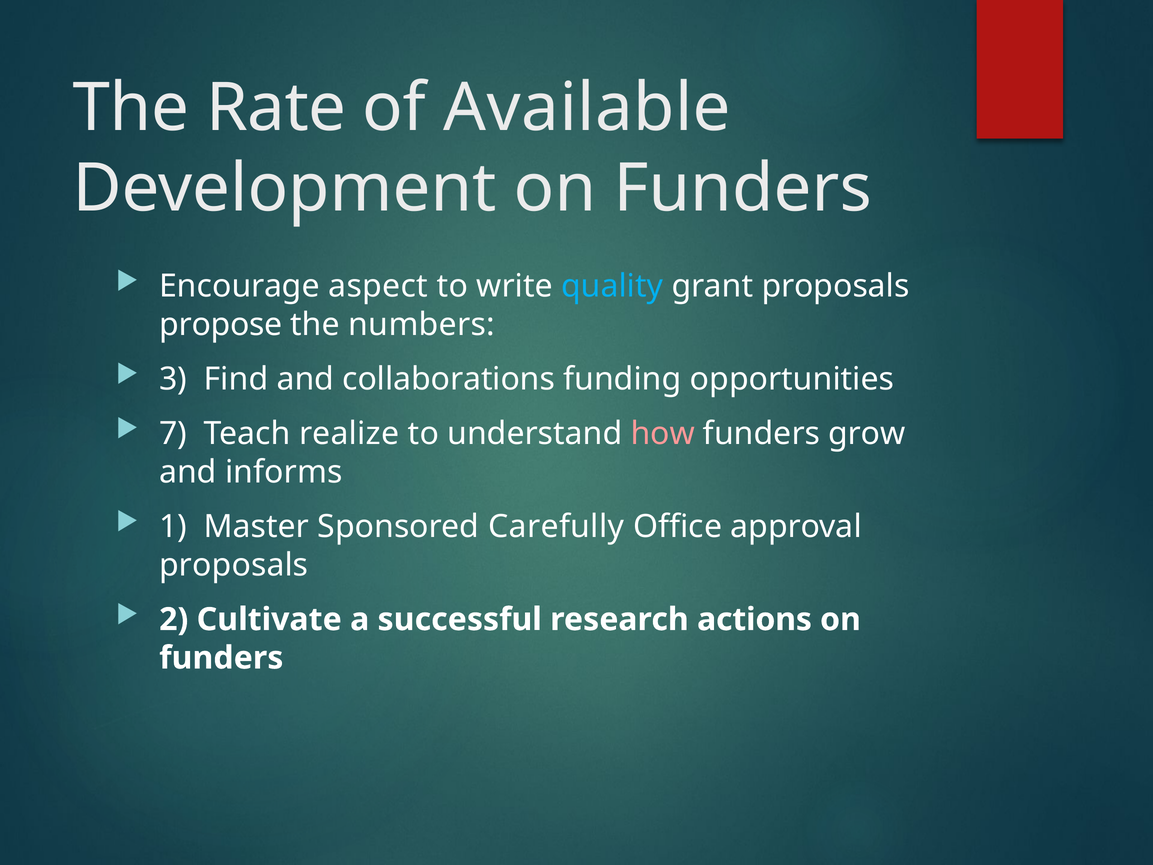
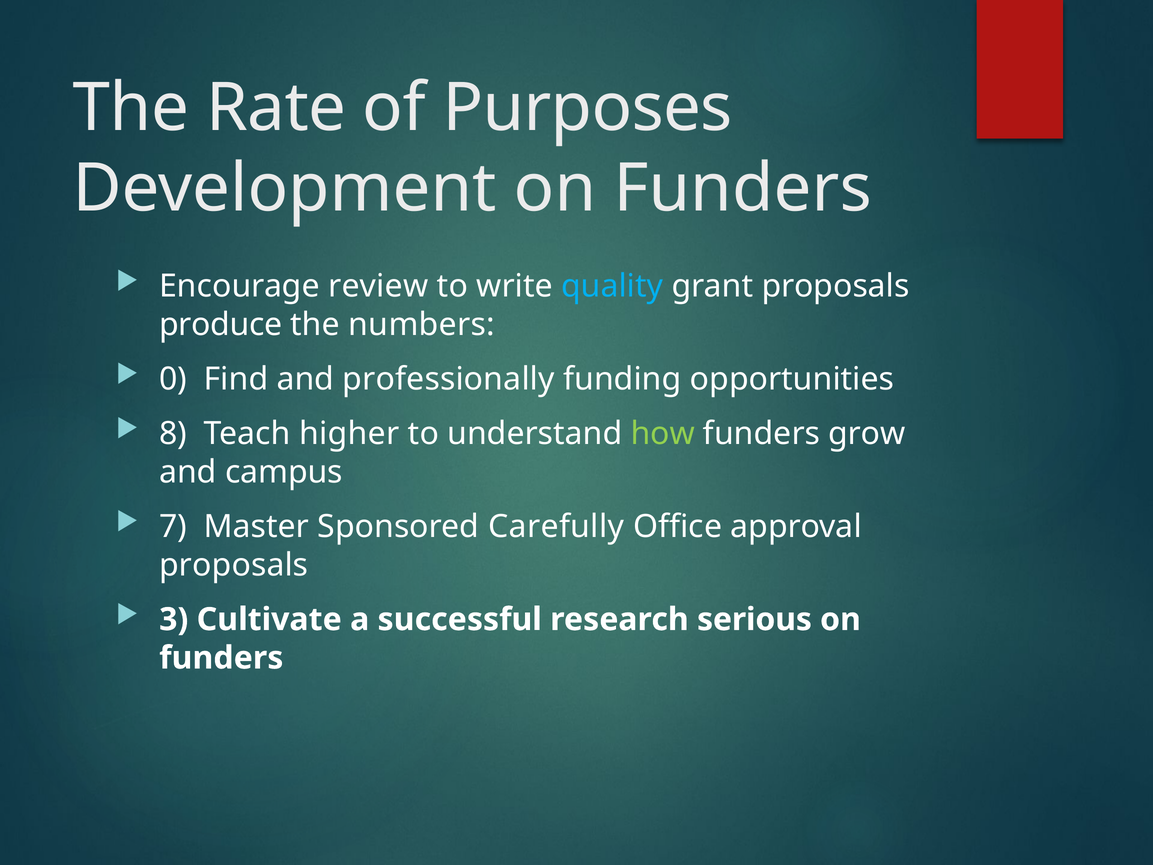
Available: Available -> Purposes
aspect: aspect -> review
propose: propose -> produce
3: 3 -> 0
collaborations: collaborations -> professionally
7: 7 -> 8
realize: realize -> higher
how colour: pink -> light green
informs: informs -> campus
1: 1 -> 7
2: 2 -> 3
actions: actions -> serious
